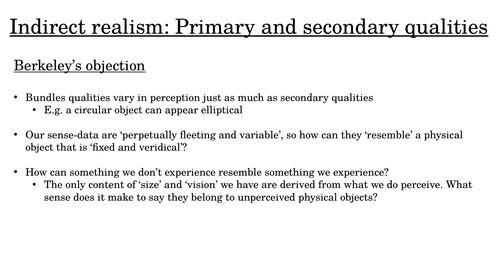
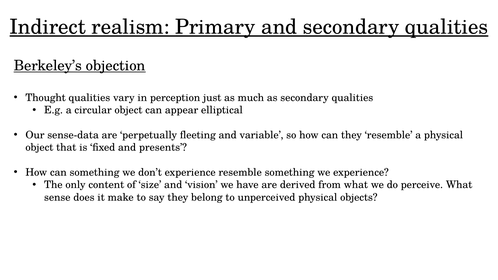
Bundles: Bundles -> Thought
veridical: veridical -> presents
